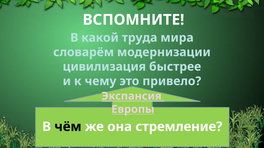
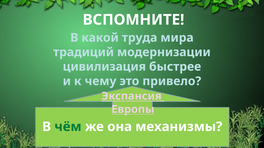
словарём: словарём -> традиций
чём colour: black -> green
стремление: стремление -> механизмы
